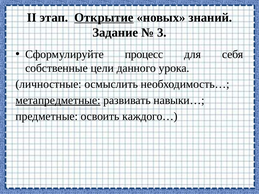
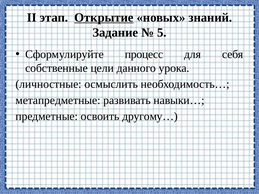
3: 3 -> 5
метапредметные underline: present -> none
каждого…: каждого… -> другому…
